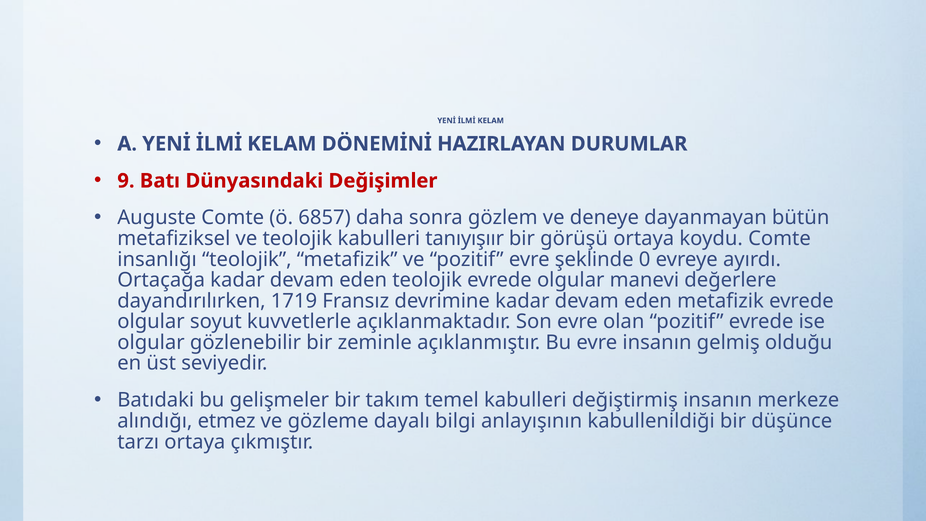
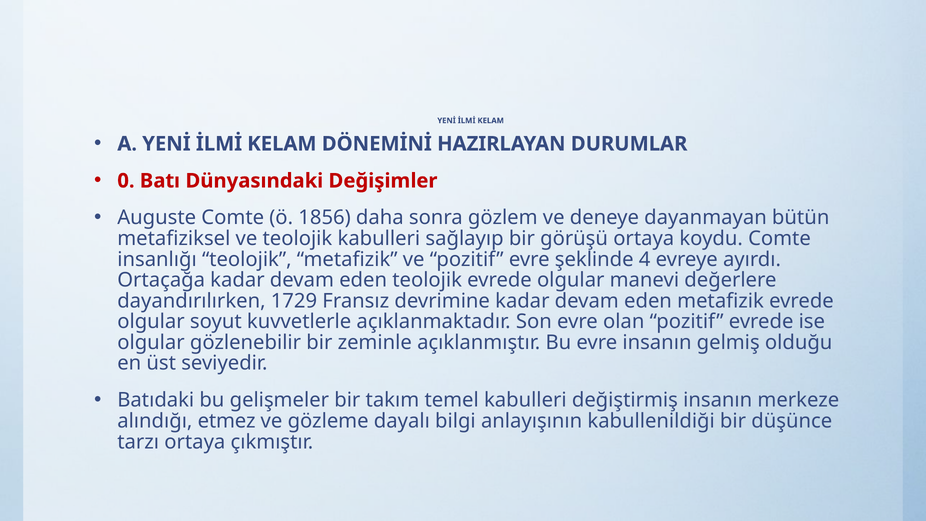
9: 9 -> 0
6857: 6857 -> 1856
tanıyışıır: tanıyışıır -> sağlayıp
0: 0 -> 4
1719: 1719 -> 1729
